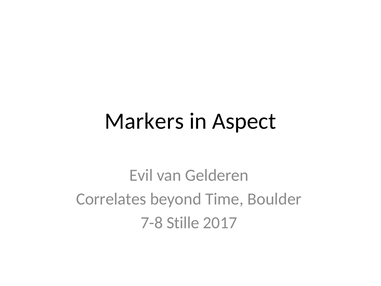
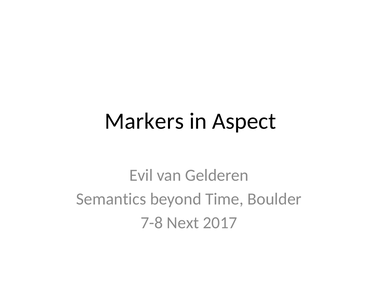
Correlates: Correlates -> Semantics
Stille: Stille -> Next
